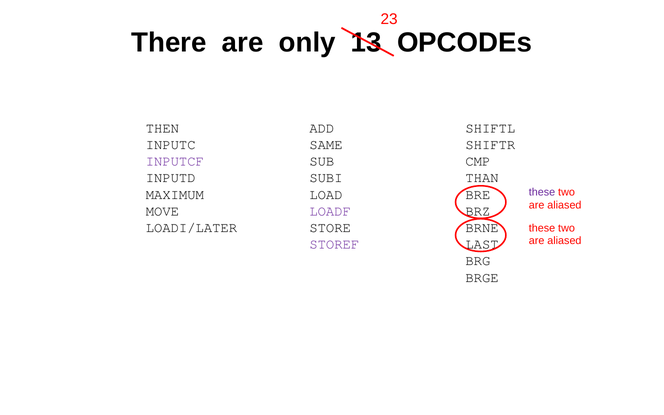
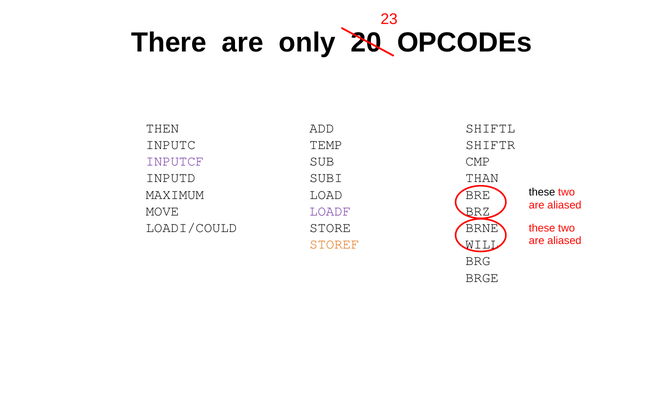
13: 13 -> 20
SAME: SAME -> TEMP
these at (542, 192) colour: purple -> black
LOADI/LATER: LOADI/LATER -> LOADI/COULD
STOREF colour: purple -> orange
LAST: LAST -> WILL
